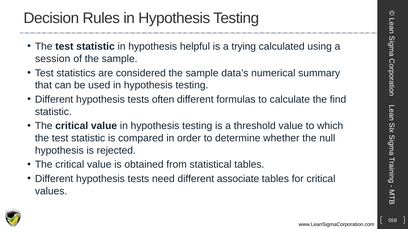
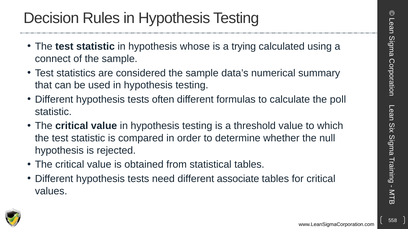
helpful: helpful -> whose
session: session -> connect
find: find -> poll
